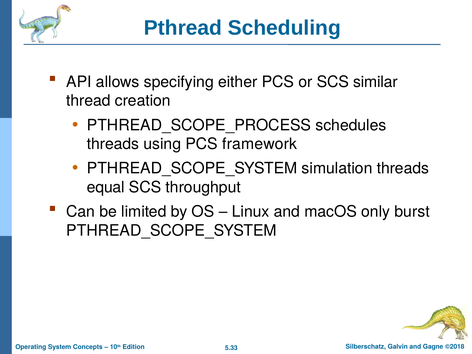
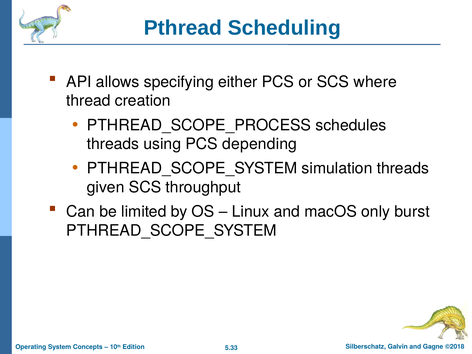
similar: similar -> where
framework: framework -> depending
equal: equal -> given
